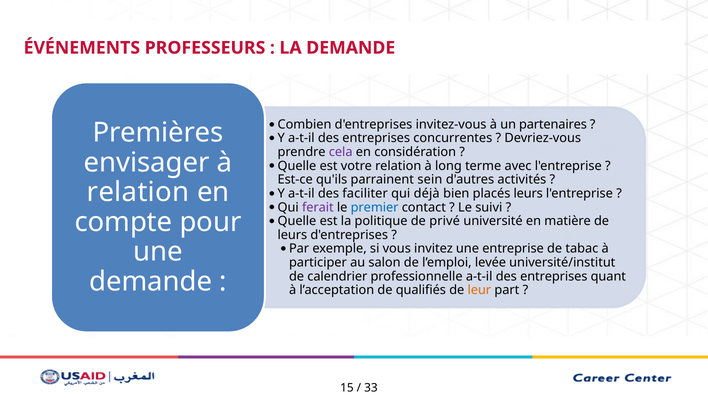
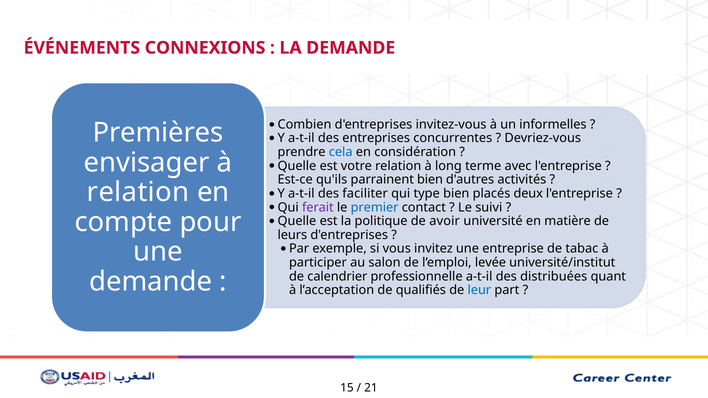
PROFESSEURS: PROFESSEURS -> CONNEXIONS
partenaires: partenaires -> informelles
cela colour: purple -> blue
parrainent sein: sein -> bien
déjà: déjà -> type
placés leurs: leurs -> deux
privé: privé -> avoir
professionnelle a-t-il des entreprises: entreprises -> distribuées
leur colour: orange -> blue
33: 33 -> 21
